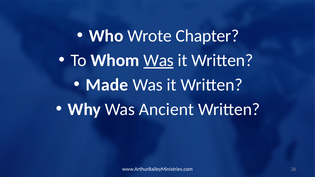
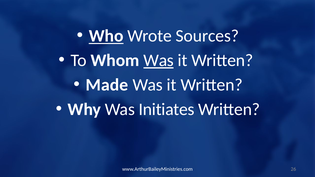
Who underline: none -> present
Chapter: Chapter -> Sources
Ancient: Ancient -> Initiates
